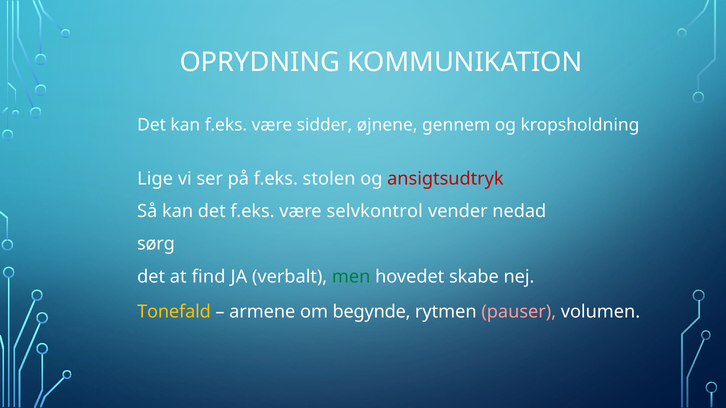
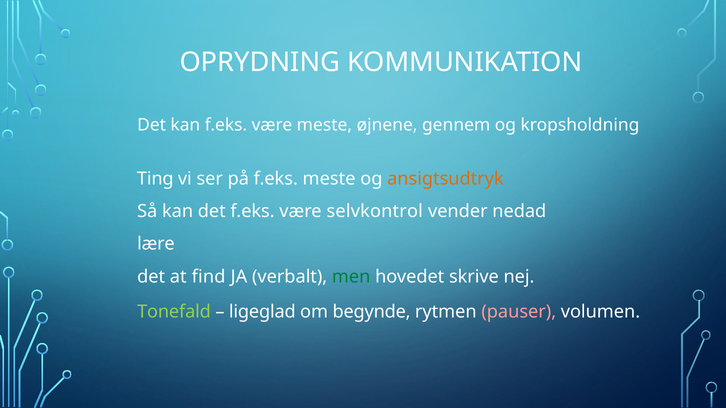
være sidder: sidder -> meste
Lige: Lige -> Ting
f.eks stolen: stolen -> meste
ansigtsudtryk colour: red -> orange
sørg: sørg -> lære
skabe: skabe -> skrive
Tonefald colour: yellow -> light green
armene: armene -> ligeglad
